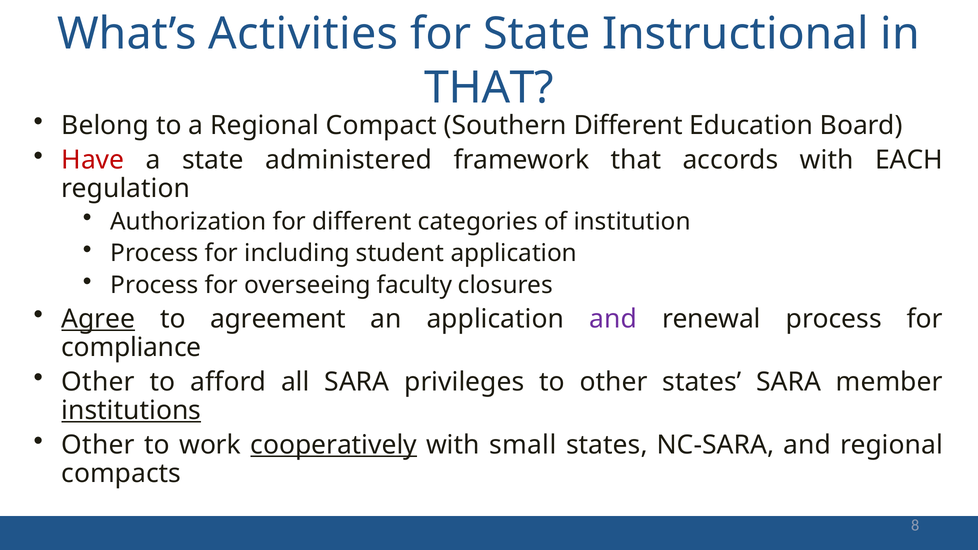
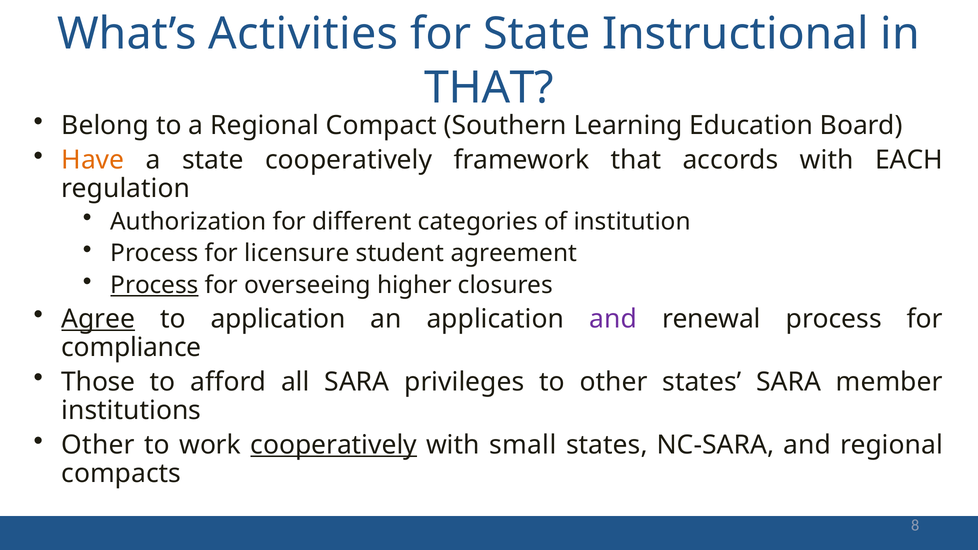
Southern Different: Different -> Learning
Have colour: red -> orange
state administered: administered -> cooperatively
including: including -> licensure
student application: application -> agreement
Process at (154, 285) underline: none -> present
faculty: faculty -> higher
to agreement: agreement -> application
Other at (98, 382): Other -> Those
institutions underline: present -> none
